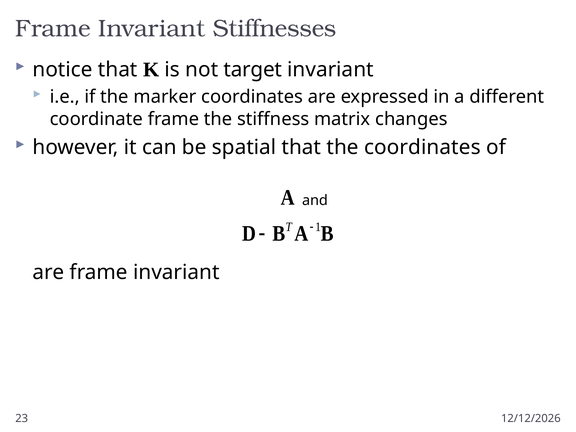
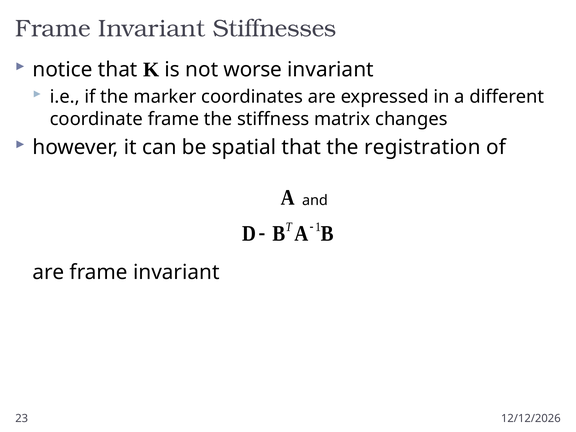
target: target -> worse
the coordinates: coordinates -> registration
